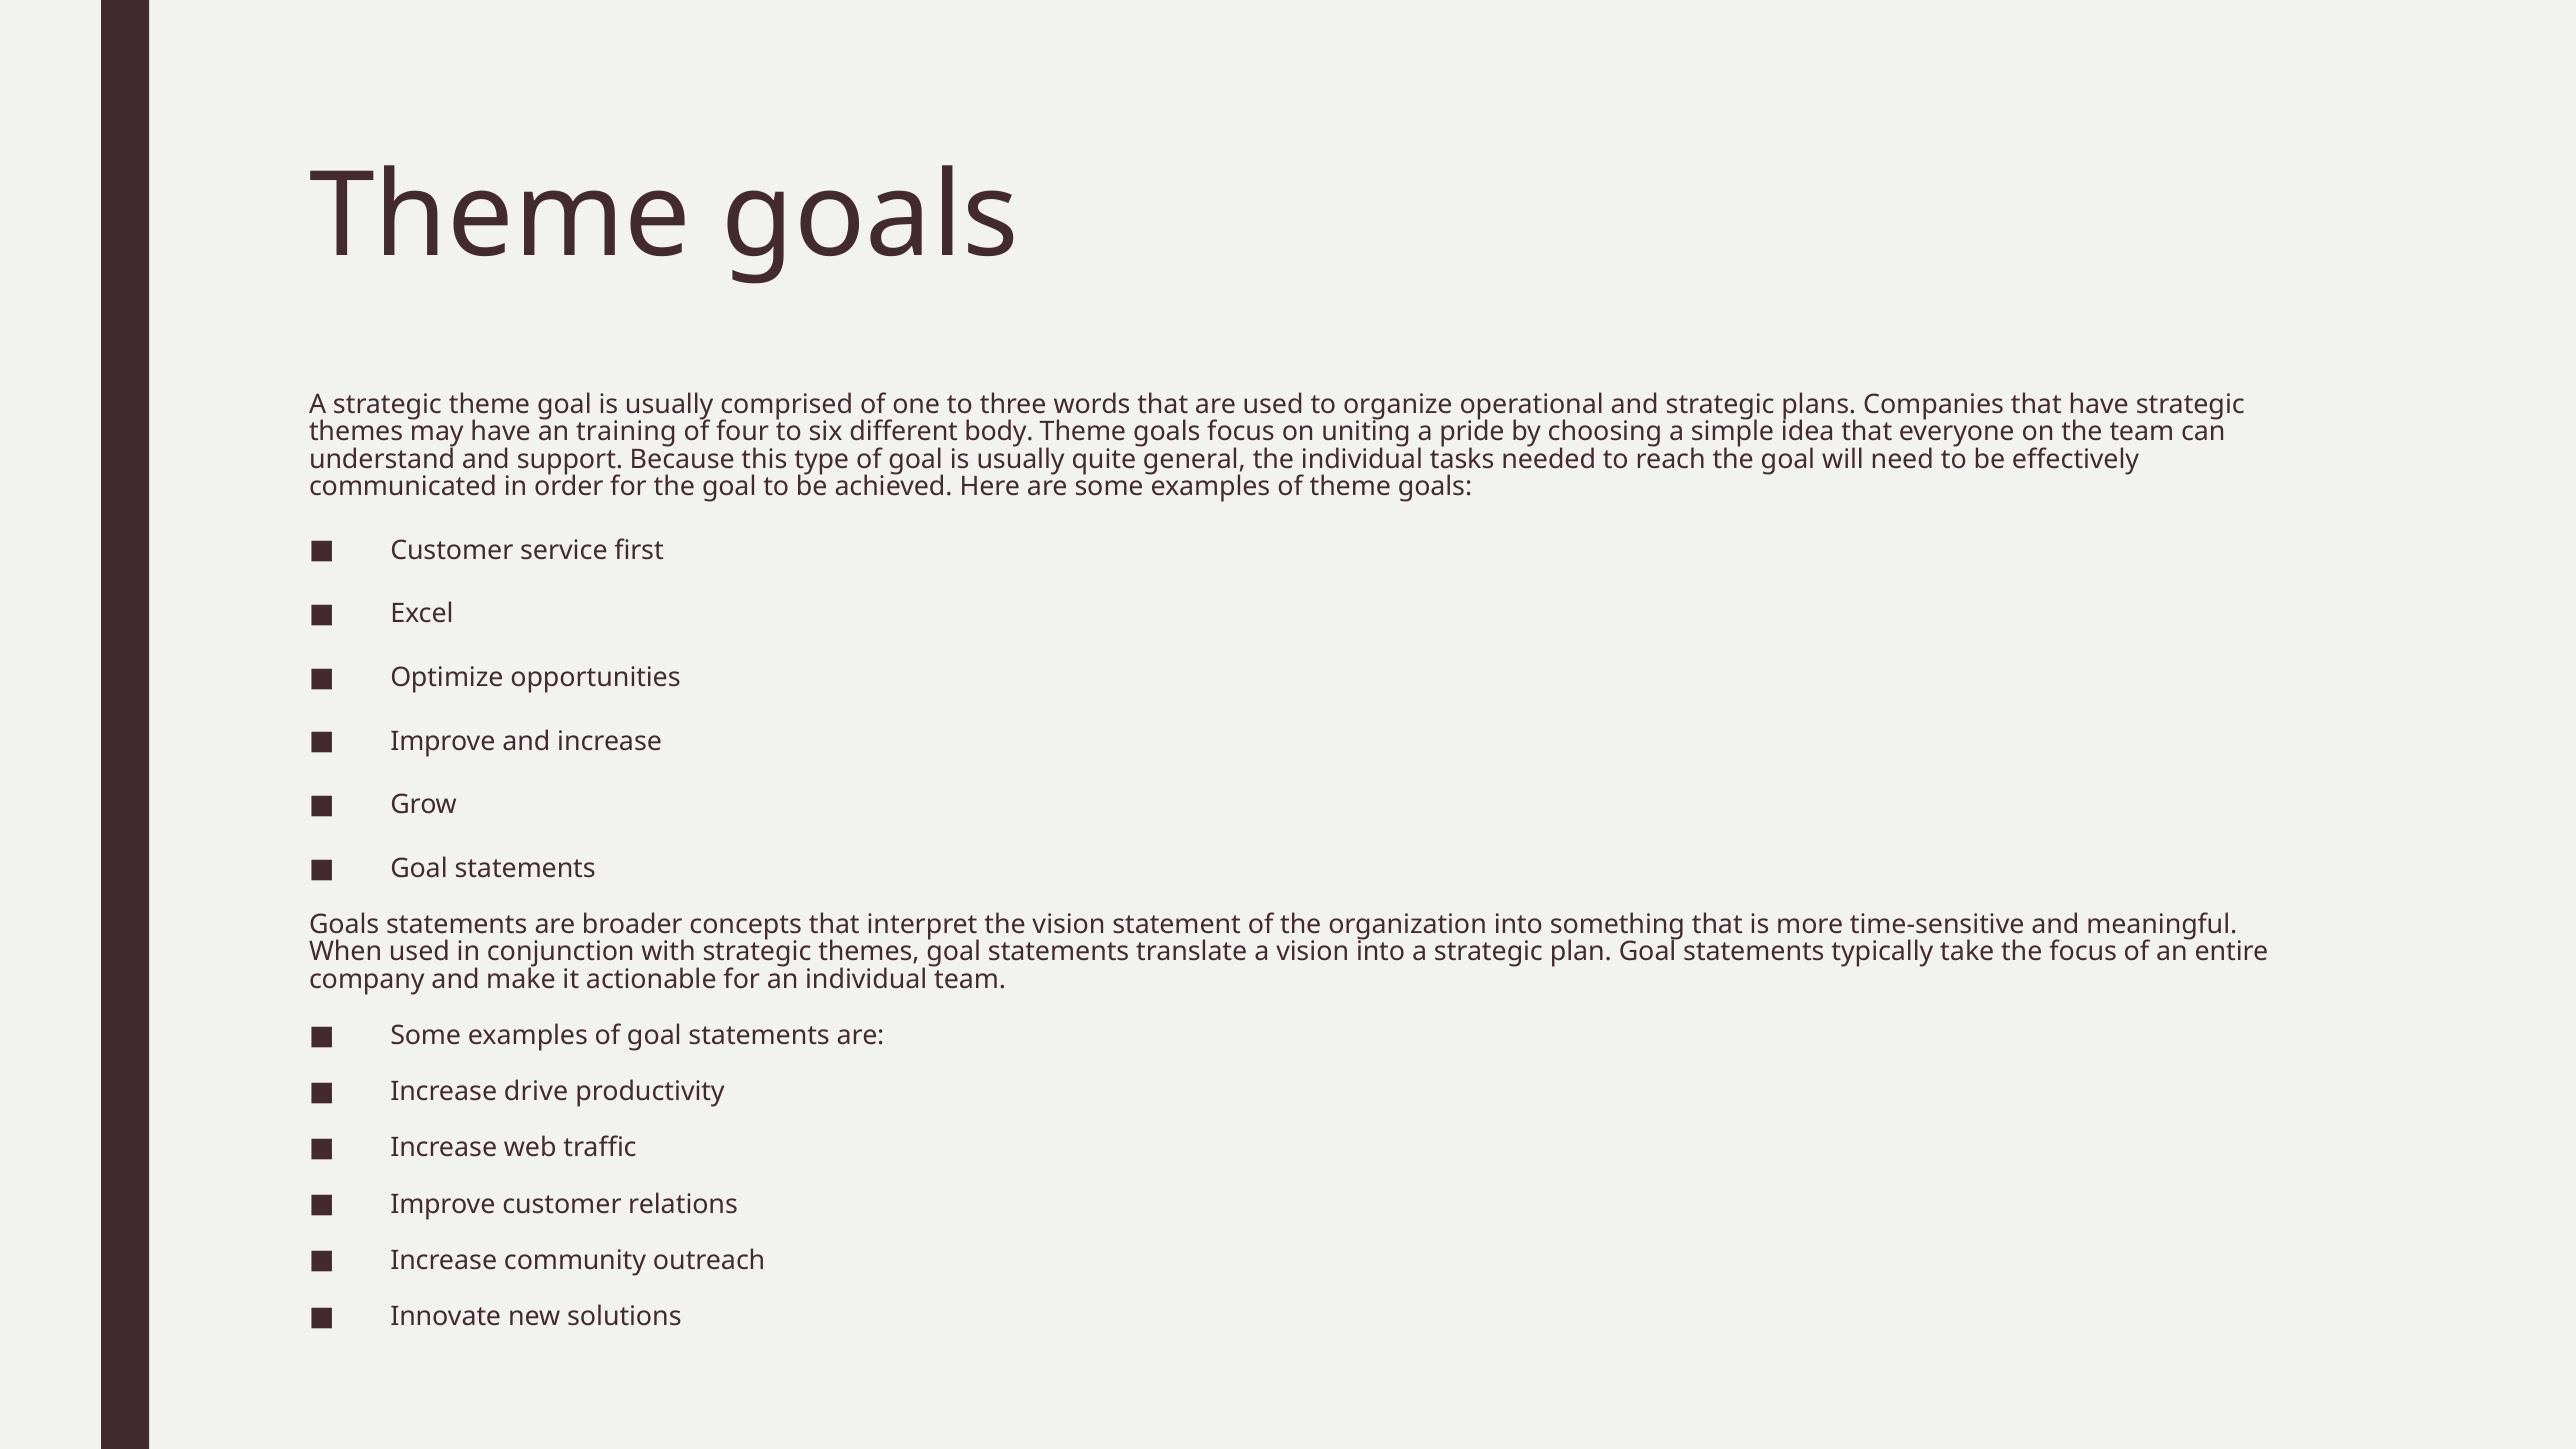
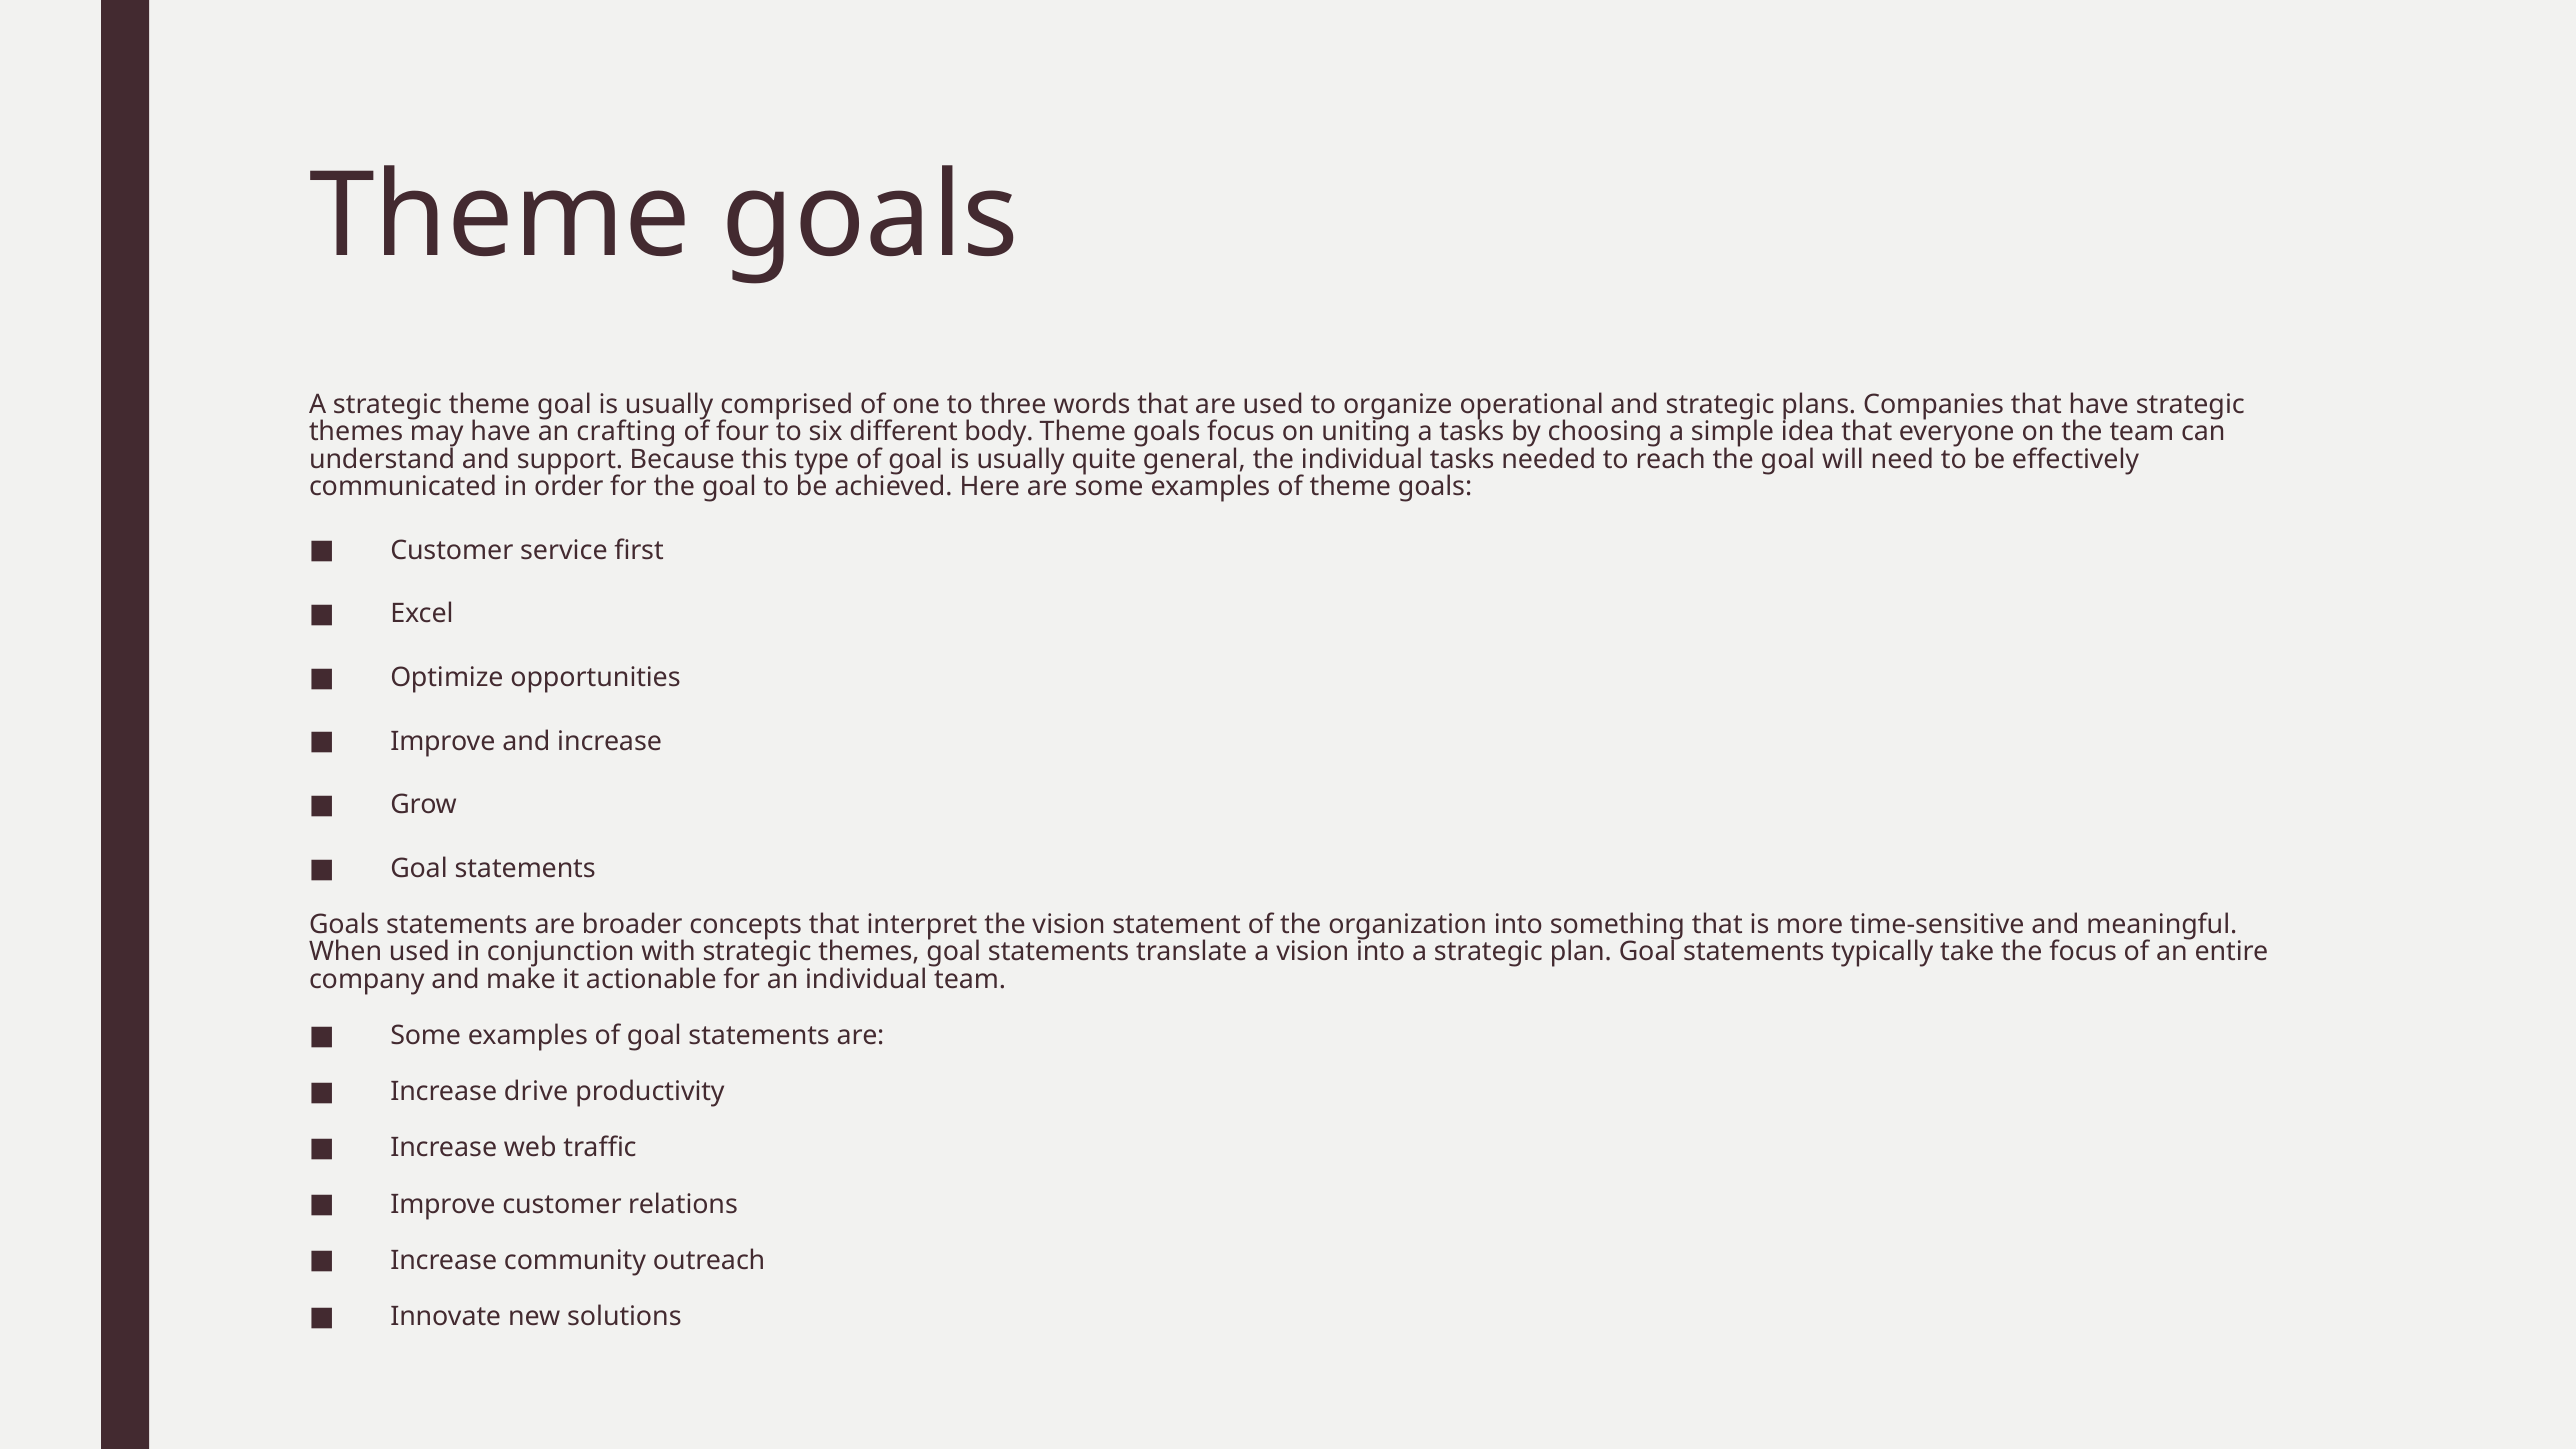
training: training -> crafting
a pride: pride -> tasks
